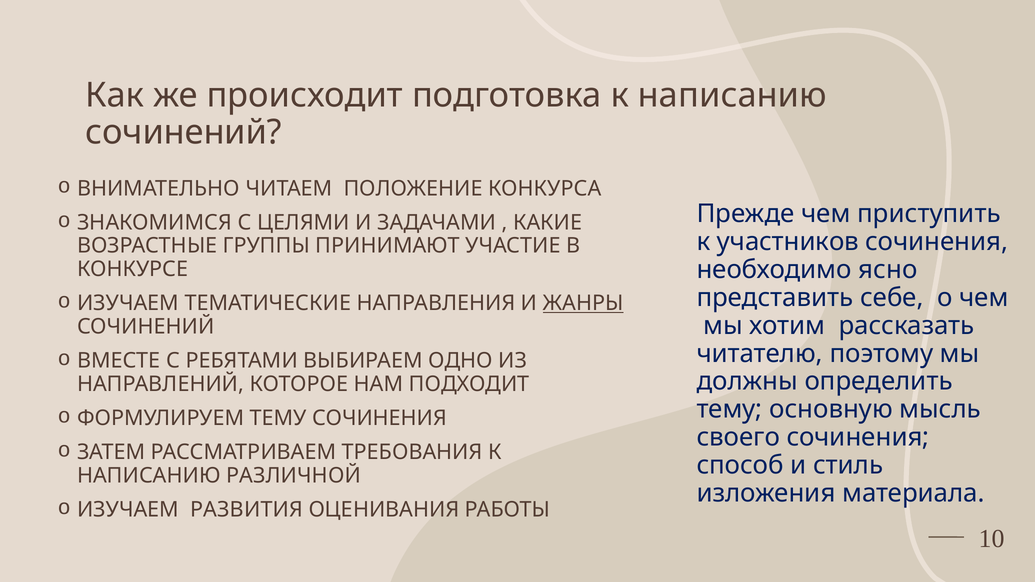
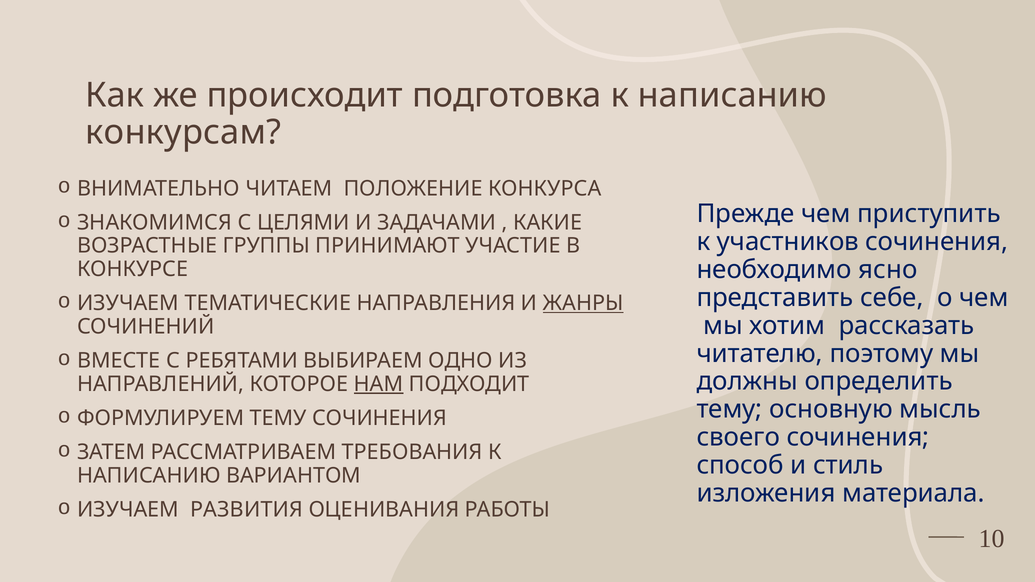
сочинений at (184, 132): сочинений -> конкурсам
НАМ underline: none -> present
РАЗЛИЧНОЙ: РАЗЛИЧНОЙ -> ВАРИАНТОМ
